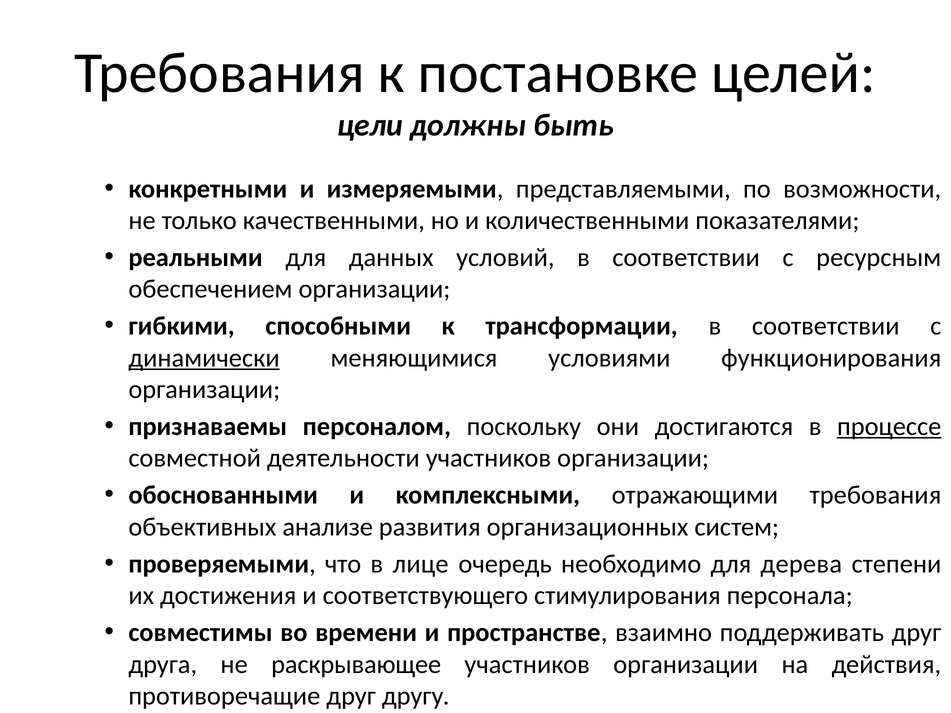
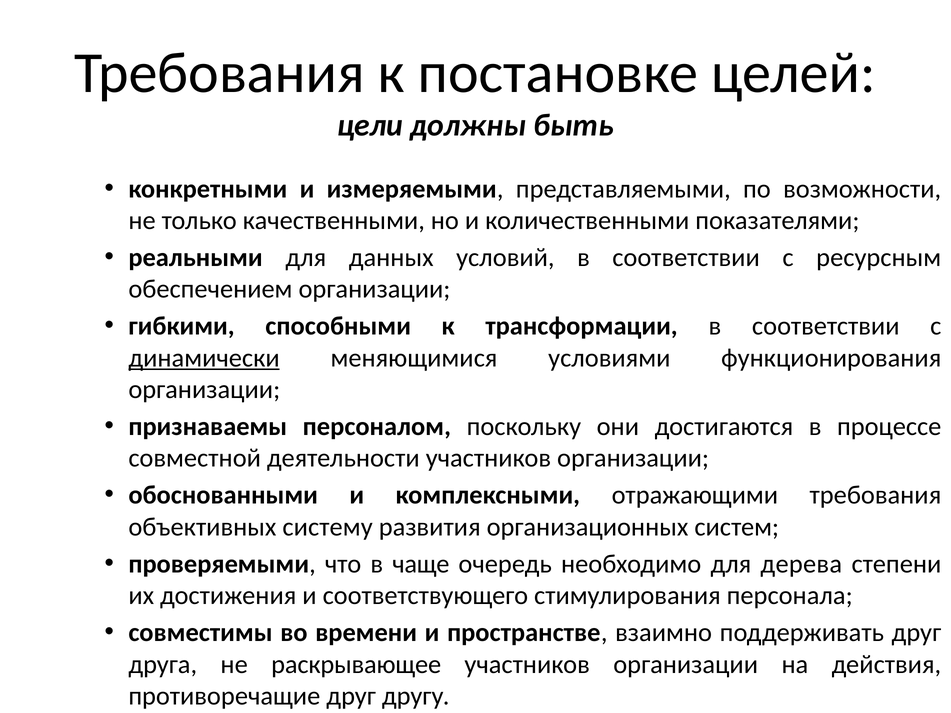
процессе underline: present -> none
анализе: анализе -> систему
лице: лице -> чаще
